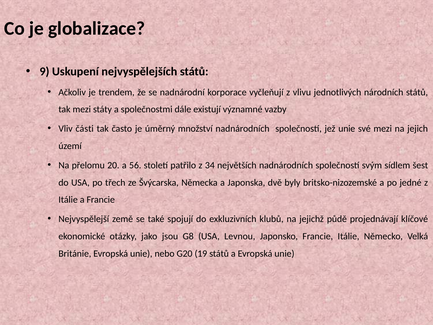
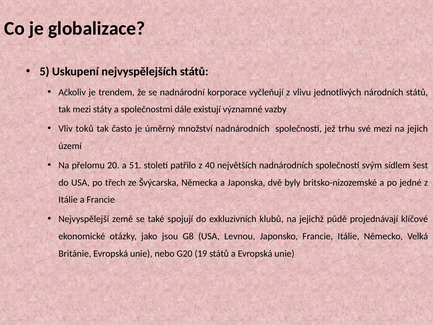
9: 9 -> 5
části: části -> toků
jež unie: unie -> trhu
56: 56 -> 51
34: 34 -> 40
